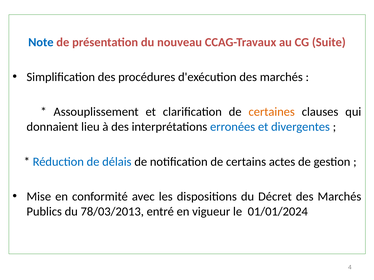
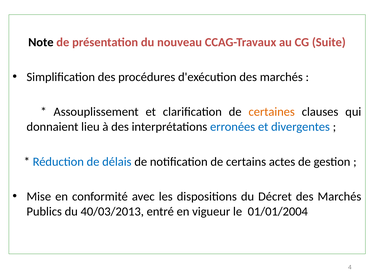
Note colour: blue -> black
78/03/2013: 78/03/2013 -> 40/03/2013
01/01/2024: 01/01/2024 -> 01/01/2004
